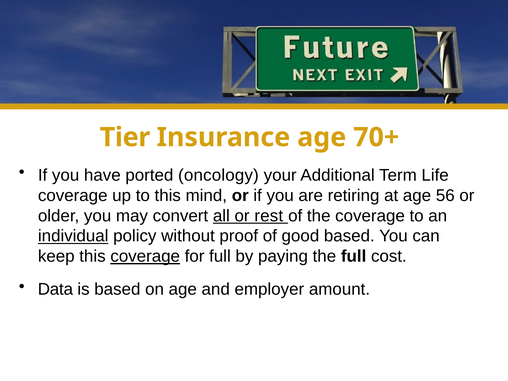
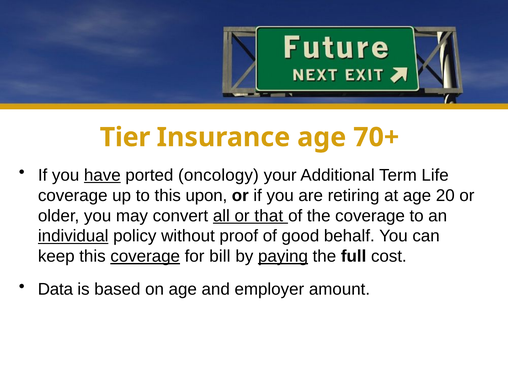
have underline: none -> present
mind: mind -> upon
56: 56 -> 20
rest: rest -> that
good based: based -> behalf
for full: full -> bill
paying underline: none -> present
